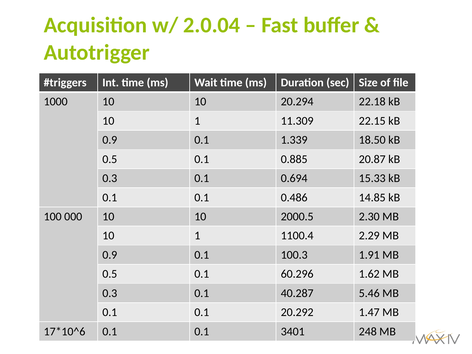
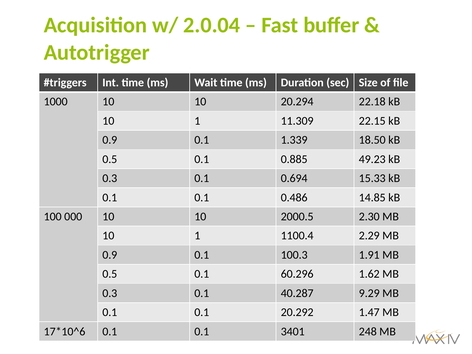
20.87: 20.87 -> 49.23
5.46: 5.46 -> 9.29
